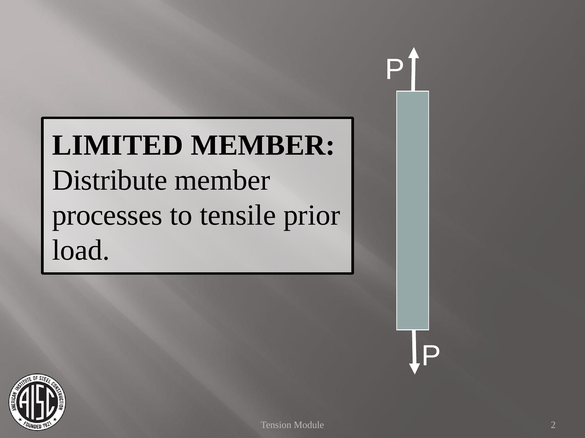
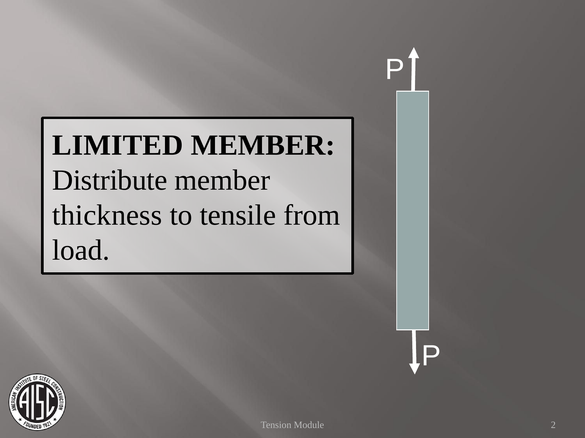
processes: processes -> thickness
prior: prior -> from
